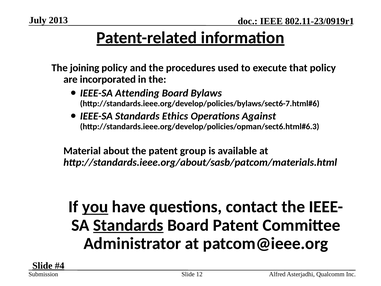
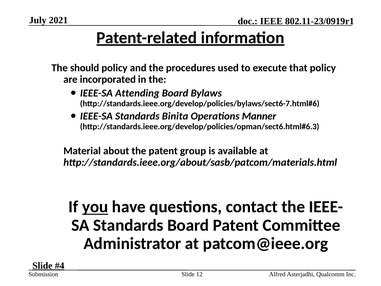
2013: 2013 -> 2021
joining: joining -> should
Ethics: Ethics -> Binita
Against: Against -> Manner
Standards at (128, 225) underline: present -> none
